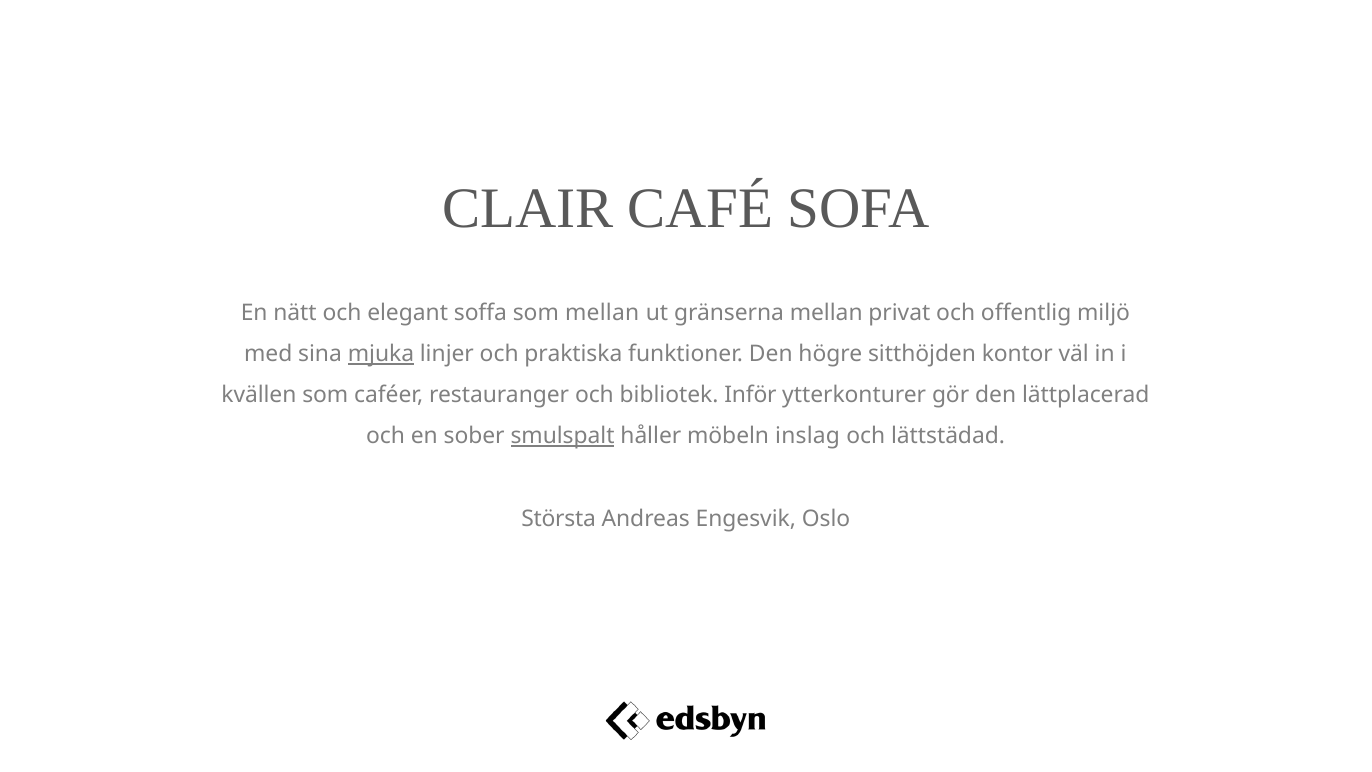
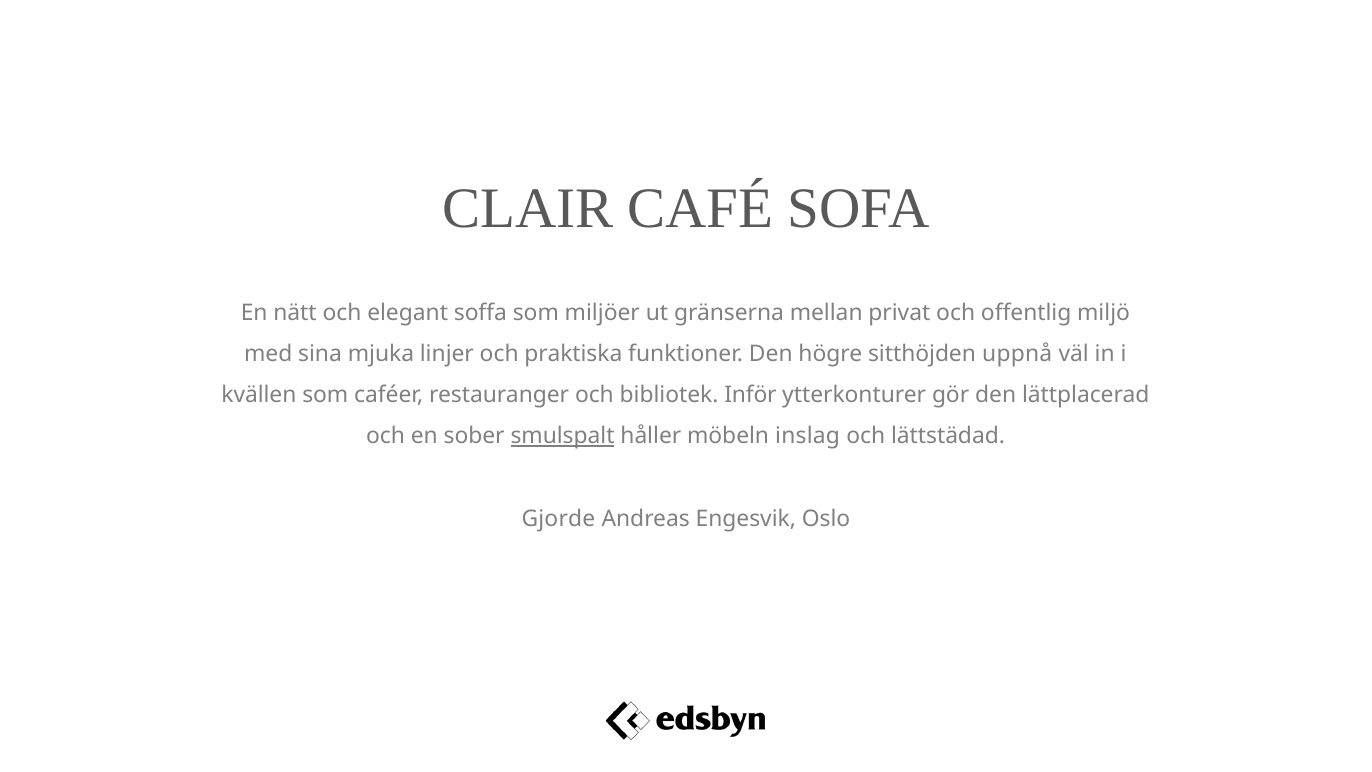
som mellan: mellan -> miljöer
mjuka underline: present -> none
kontor: kontor -> uppnå
Största: Största -> Gjorde
